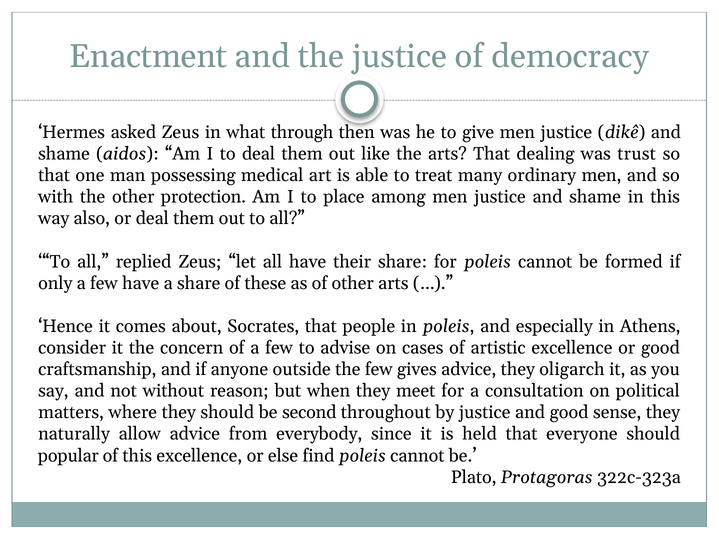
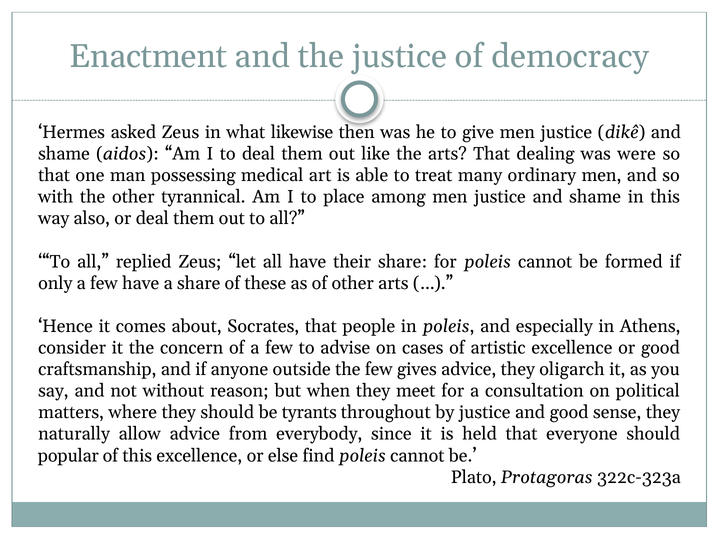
through: through -> likewise
trust: trust -> were
protection: protection -> tyrannical
second: second -> tyrants
